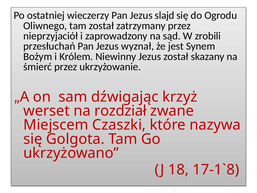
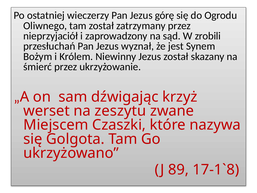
slajd: slajd -> górę
rozdział: rozdział -> zeszytu
18: 18 -> 89
